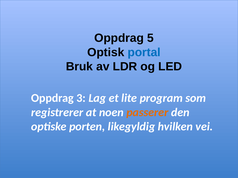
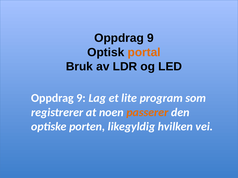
5 at (150, 38): 5 -> 9
portal colour: blue -> orange
3 at (81, 98): 3 -> 9
